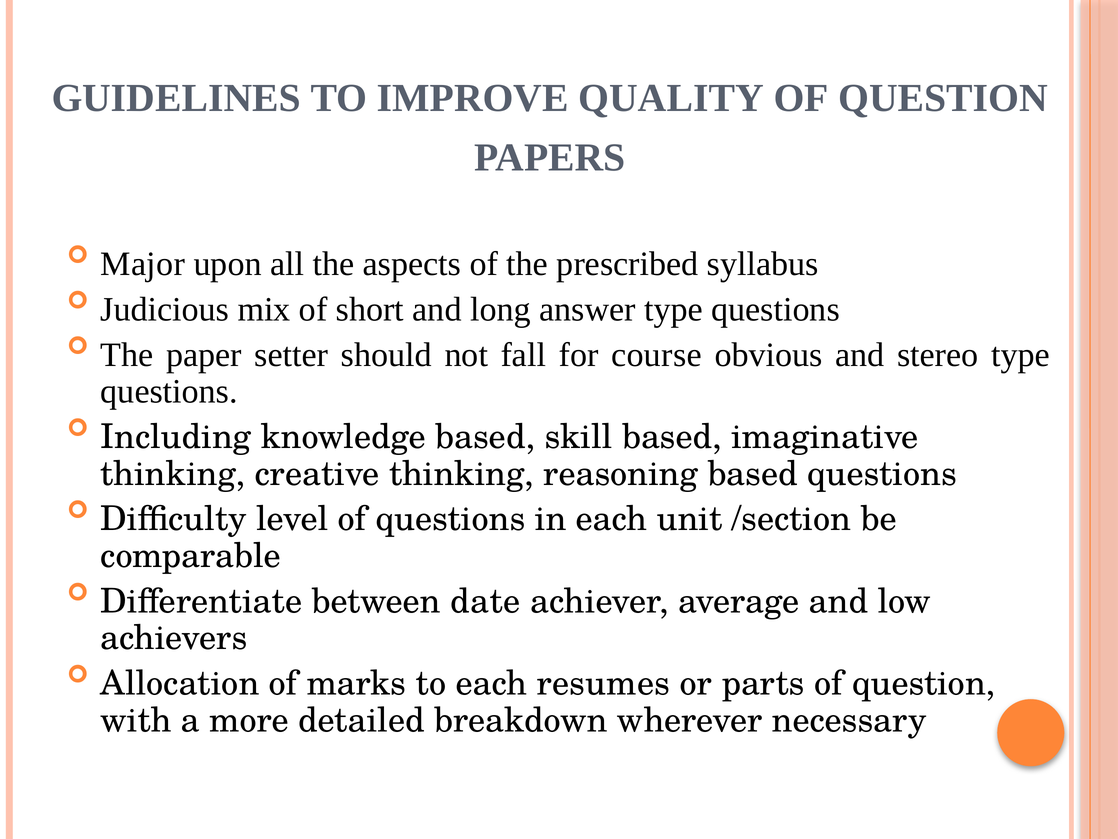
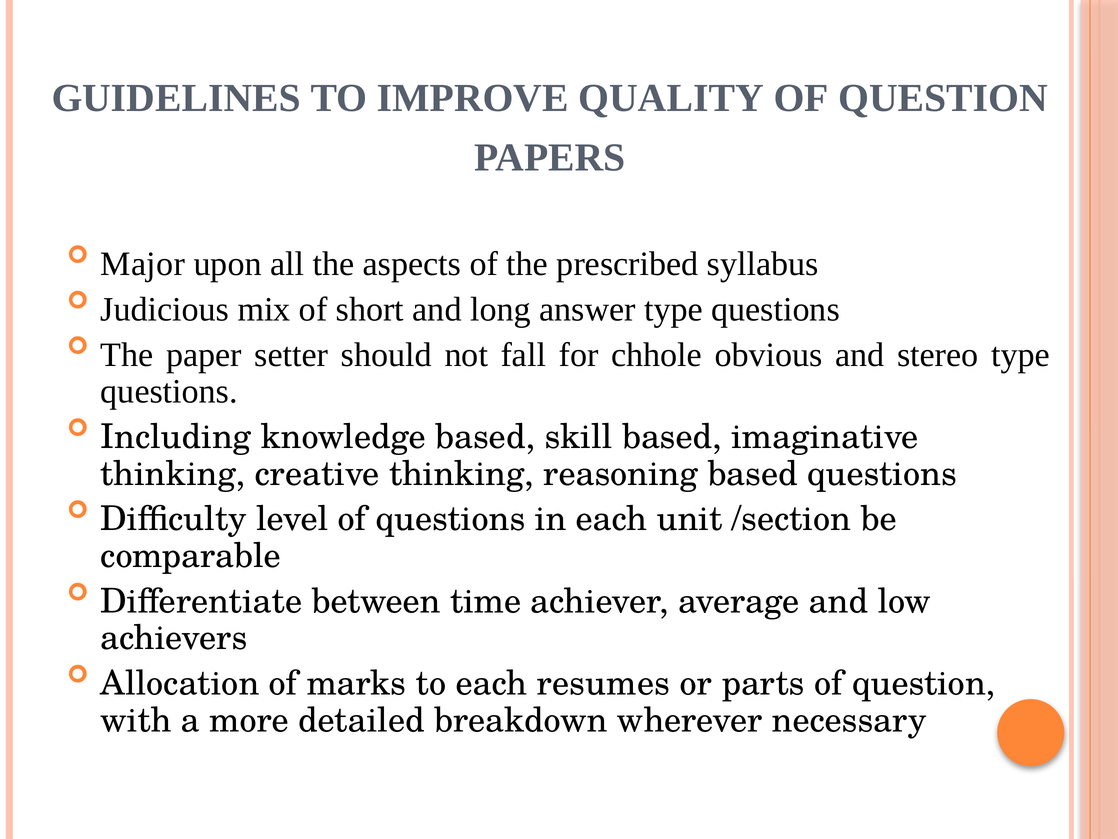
course: course -> chhole
date: date -> time
